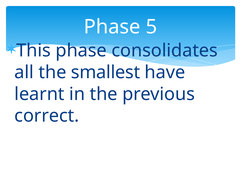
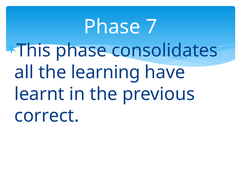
5: 5 -> 7
smallest: smallest -> learning
